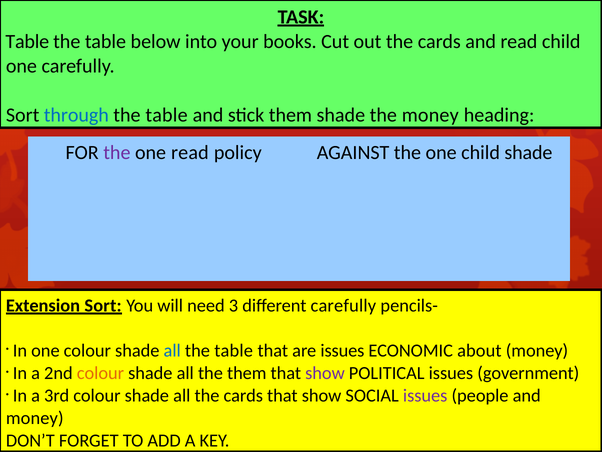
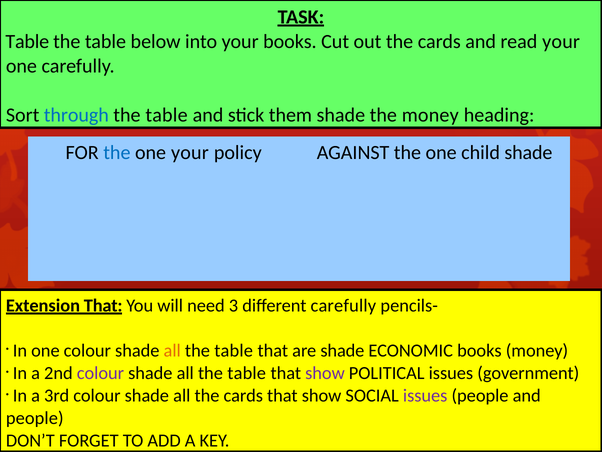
read child: child -> your
the at (117, 152) colour: purple -> blue
one read: read -> your
Extension Sort: Sort -> That
all at (172, 350) colour: blue -> orange
are issues: issues -> shade
ECONOMIC about: about -> books
colour at (100, 373) colour: orange -> purple
them at (247, 373): them -> table
money at (35, 418): money -> people
